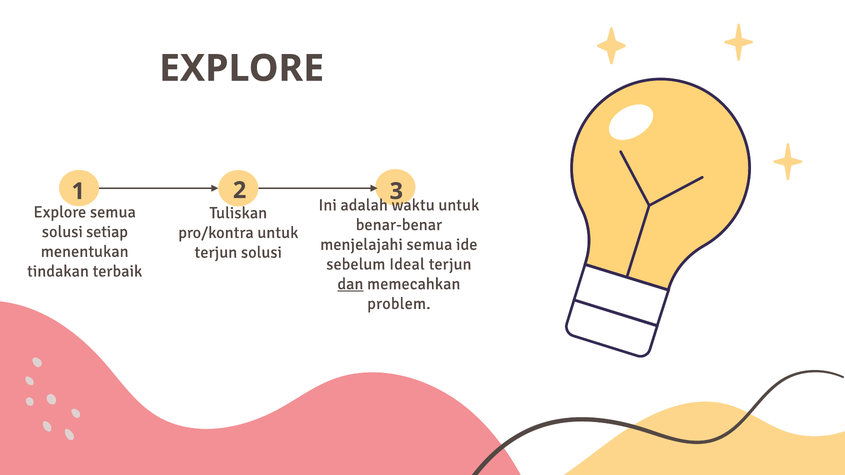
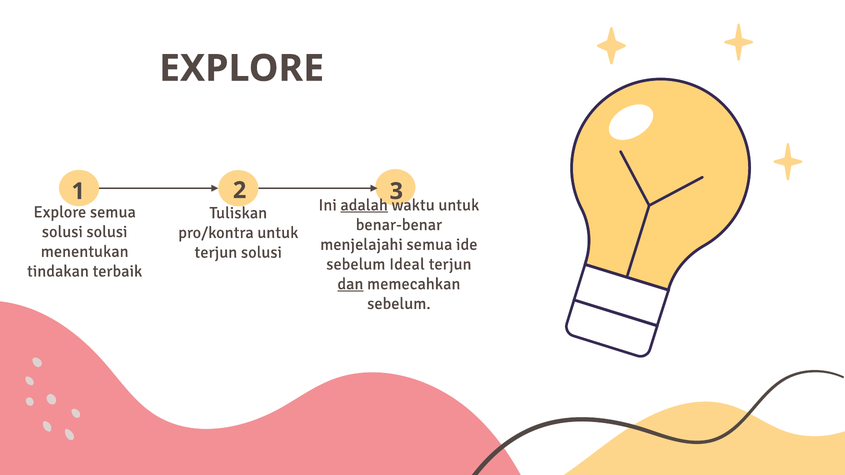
adalah underline: none -> present
solusi setiap: setiap -> solusi
problem at (399, 304): problem -> sebelum
